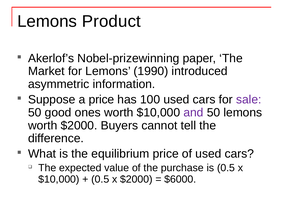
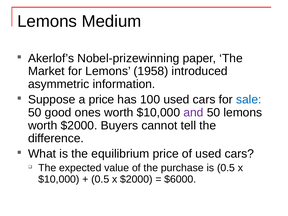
Product: Product -> Medium
1990: 1990 -> 1958
sale colour: purple -> blue
